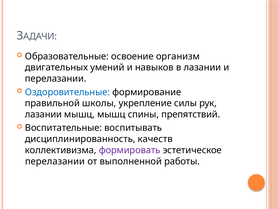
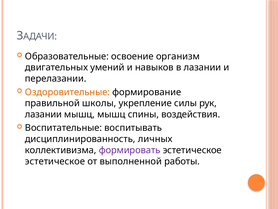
Оздоровительные colour: blue -> orange
препятствий: препятствий -> воздействия
качеств: качеств -> личных
перелазании at (55, 161): перелазании -> эстетическое
